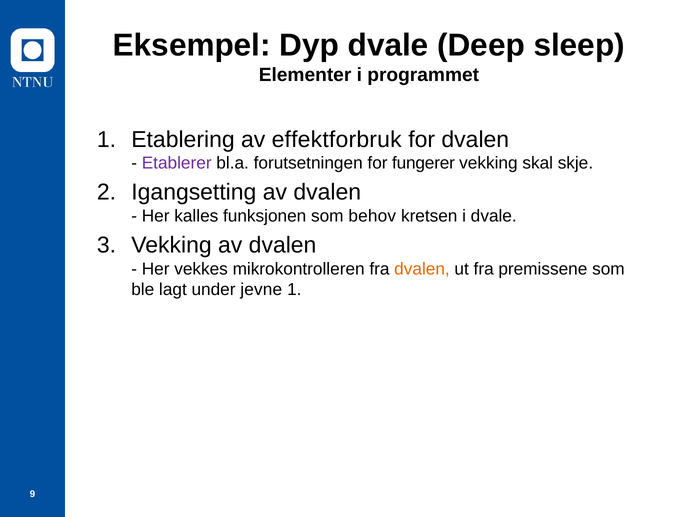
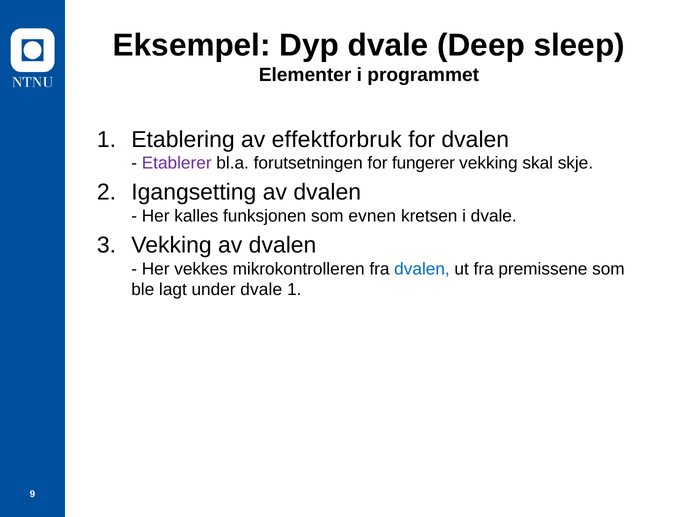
behov: behov -> evnen
dvalen at (422, 269) colour: orange -> blue
under jevne: jevne -> dvale
